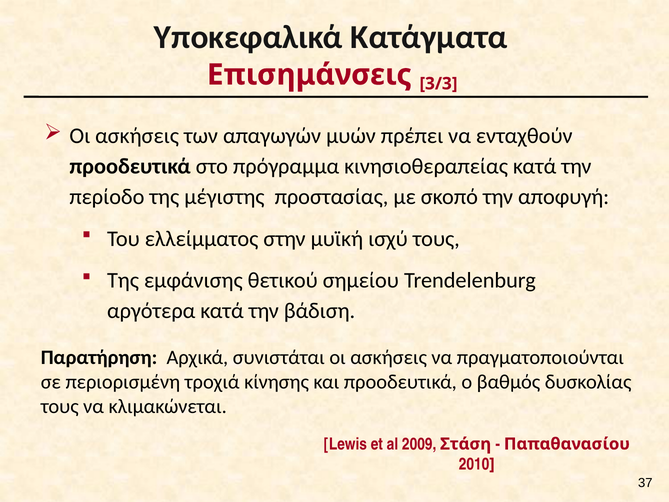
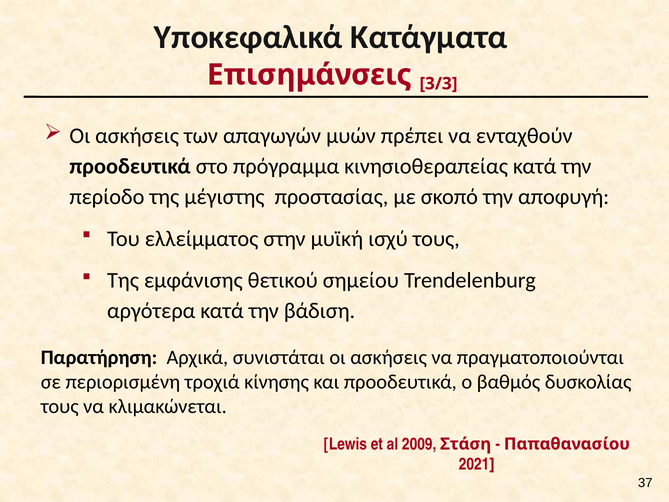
2010: 2010 -> 2021
